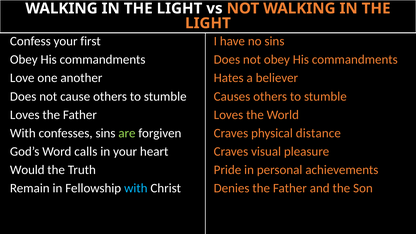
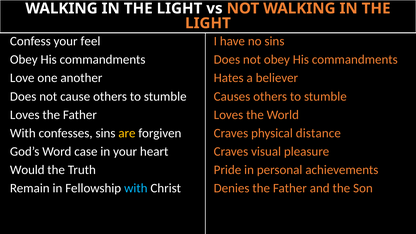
first: first -> feel
are colour: light green -> yellow
calls: calls -> case
